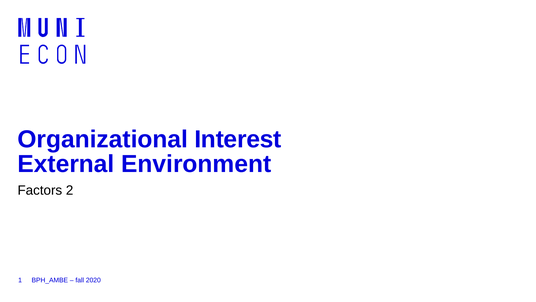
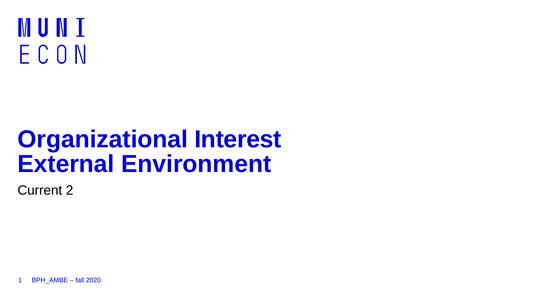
Factors: Factors -> Current
